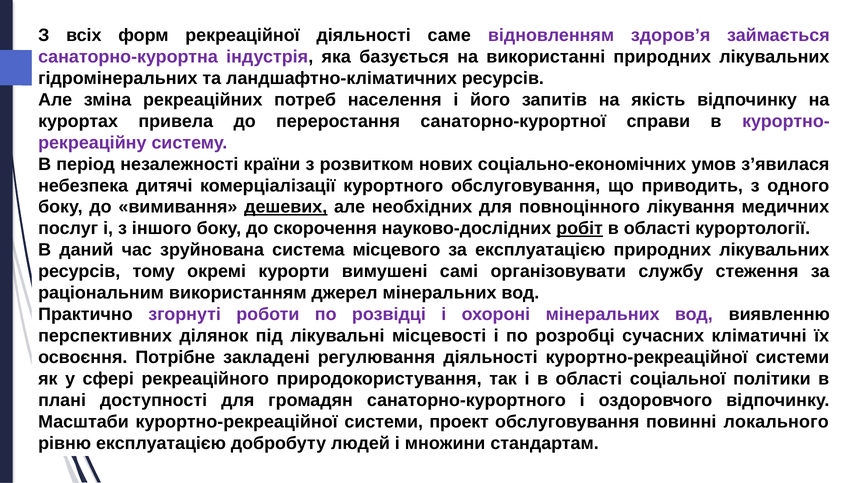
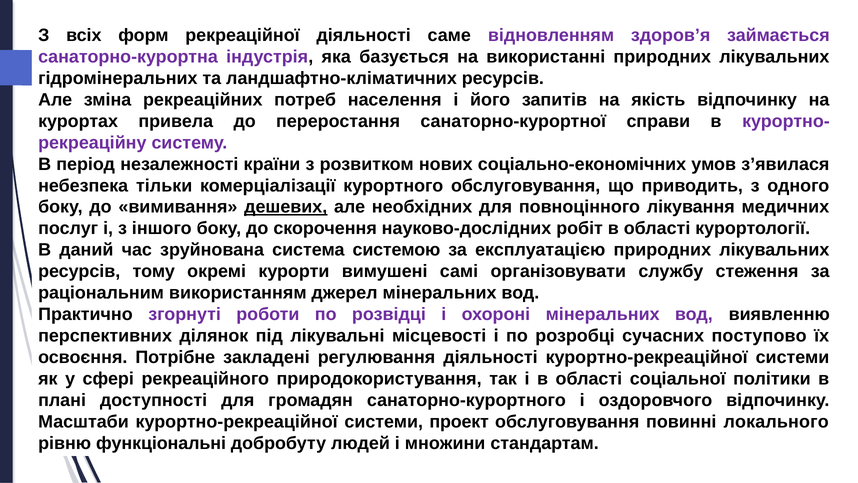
дитячі: дитячі -> тільки
робіт underline: present -> none
місцевого: місцевого -> системою
кліматичні: кліматичні -> поступово
рівню експлуатацією: експлуатацією -> функціональні
